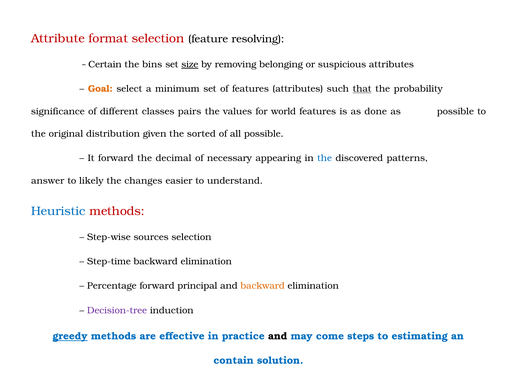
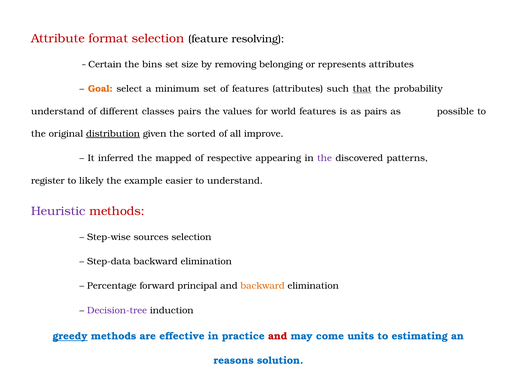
size underline: present -> none
suspicious: suspicious -> represents
significance at (58, 111): significance -> understand
as done: done -> pairs
distribution underline: none -> present
all possible: possible -> improve
It forward: forward -> inferred
decimal: decimal -> mapped
necessary: necessary -> respective
the at (325, 158) colour: blue -> purple
answer: answer -> register
changes: changes -> example
Heuristic colour: blue -> purple
Step-time: Step-time -> Step-data
and at (278, 336) colour: black -> red
steps: steps -> units
contain: contain -> reasons
